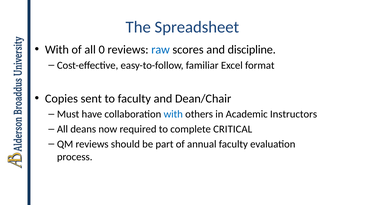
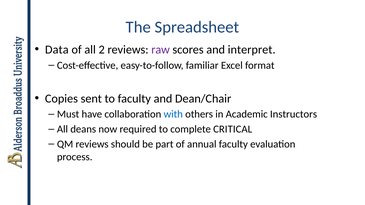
With at (57, 50): With -> Data
0: 0 -> 2
raw colour: blue -> purple
discipline: discipline -> interpret
